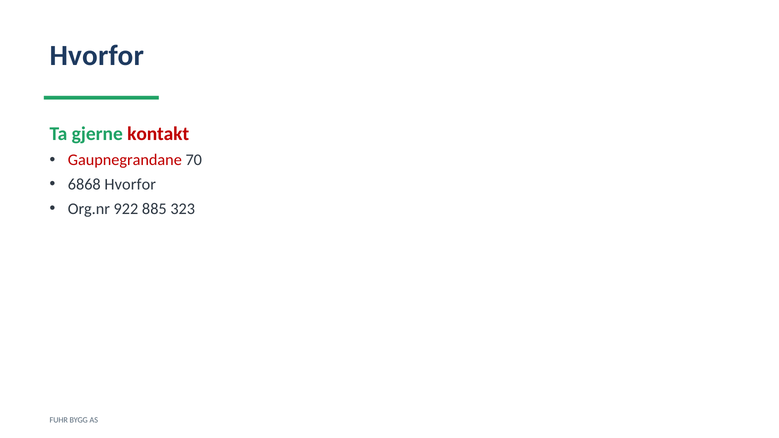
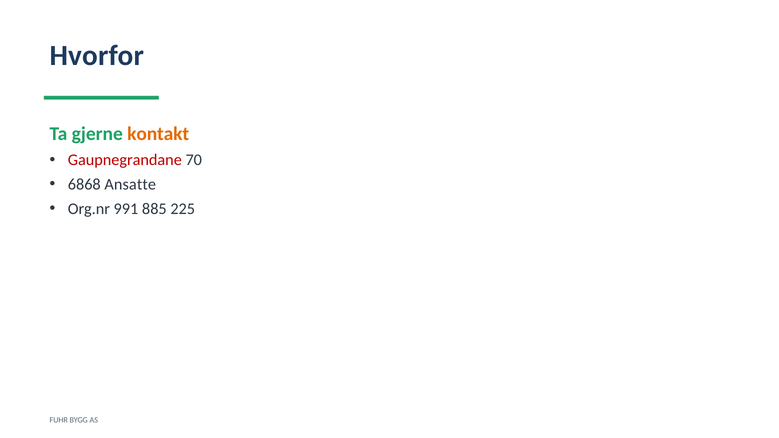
kontakt colour: red -> orange
6868 Hvorfor: Hvorfor -> Ansatte
922: 922 -> 991
323: 323 -> 225
